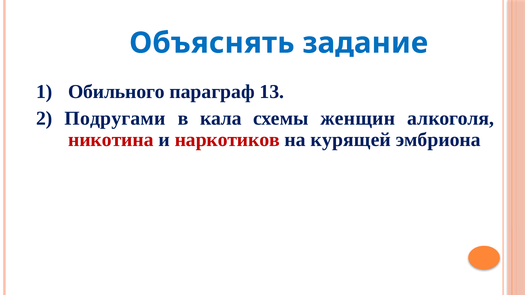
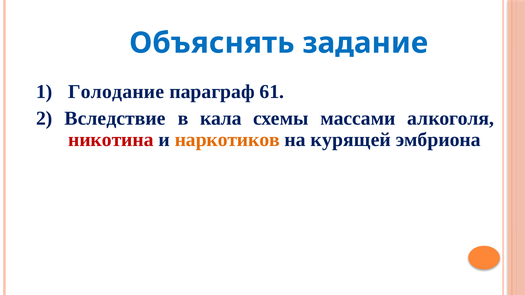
Обильного: Обильного -> Голодание
13: 13 -> 61
Подругами: Подругами -> Вследствие
женщин: женщин -> массами
наркотиков colour: red -> orange
